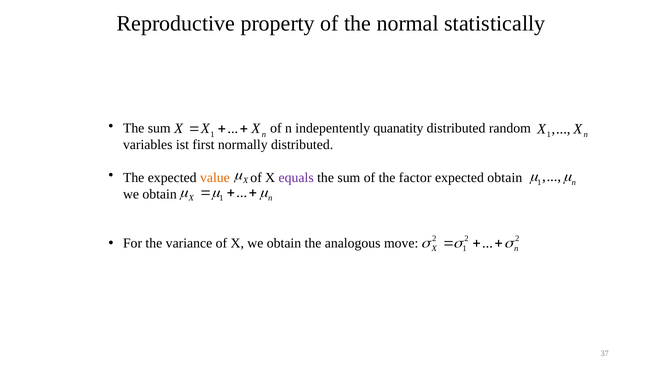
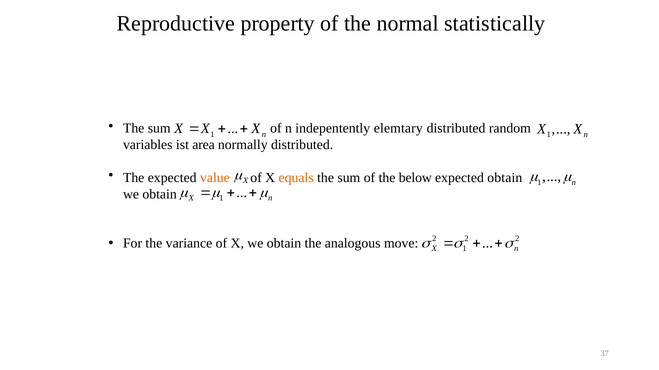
quanatity: quanatity -> elemtary
first: first -> area
equals colour: purple -> orange
factor: factor -> below
